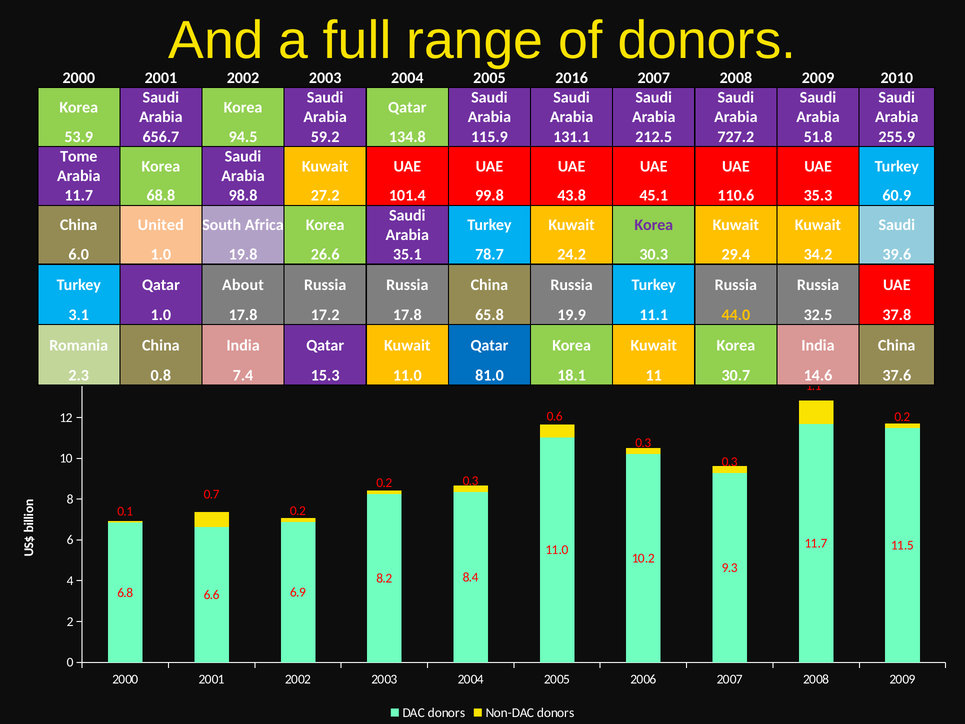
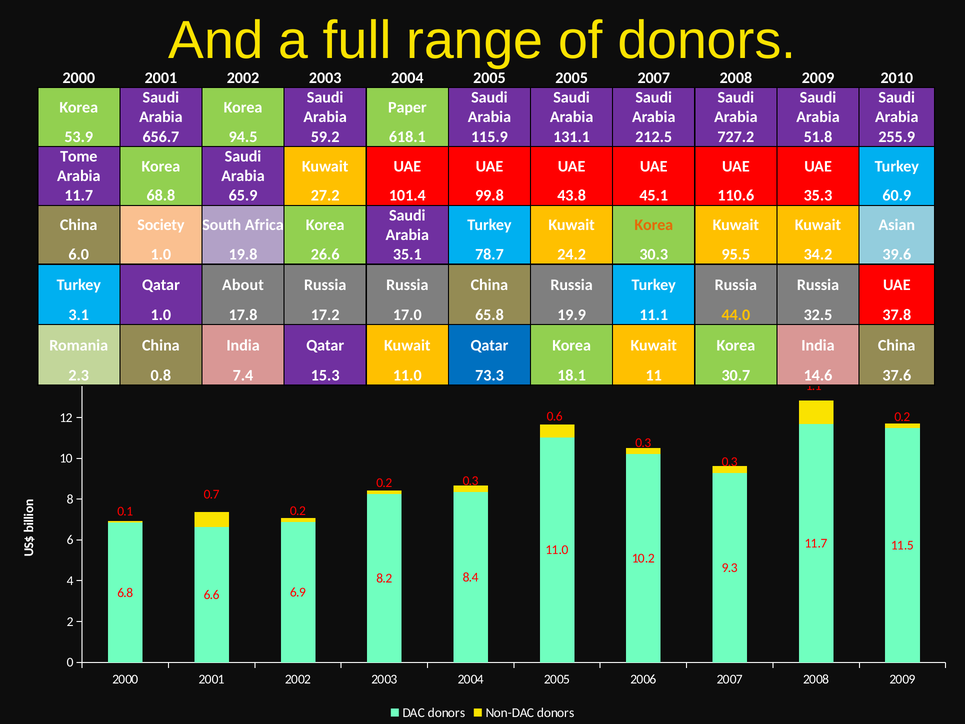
2005 2016: 2016 -> 2005
Qatar at (407, 107): Qatar -> Paper
134.8: 134.8 -> 618.1
98.8: 98.8 -> 65.9
United: United -> Society
Korea at (654, 225) colour: purple -> orange
Kuwait Saudi: Saudi -> Asian
29.4: 29.4 -> 95.5
17.2 17.8: 17.8 -> 17.0
81.0: 81.0 -> 73.3
